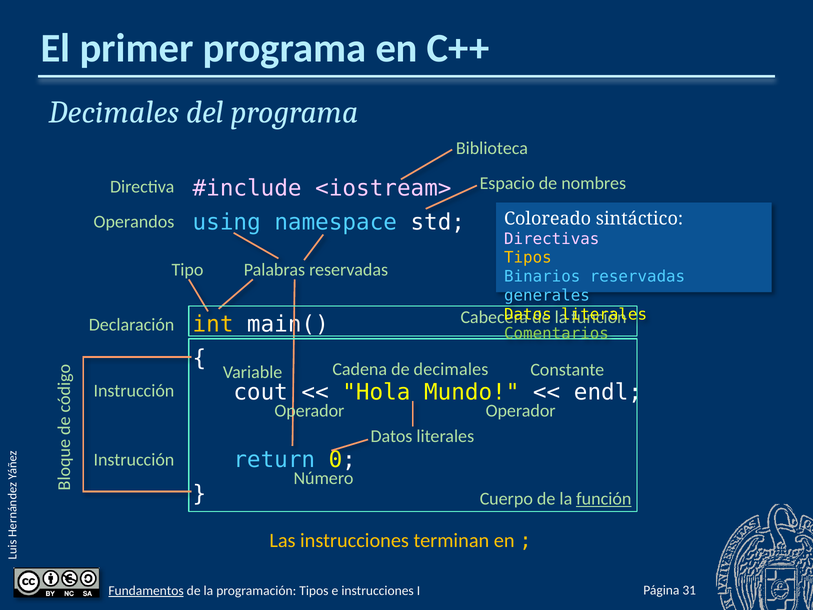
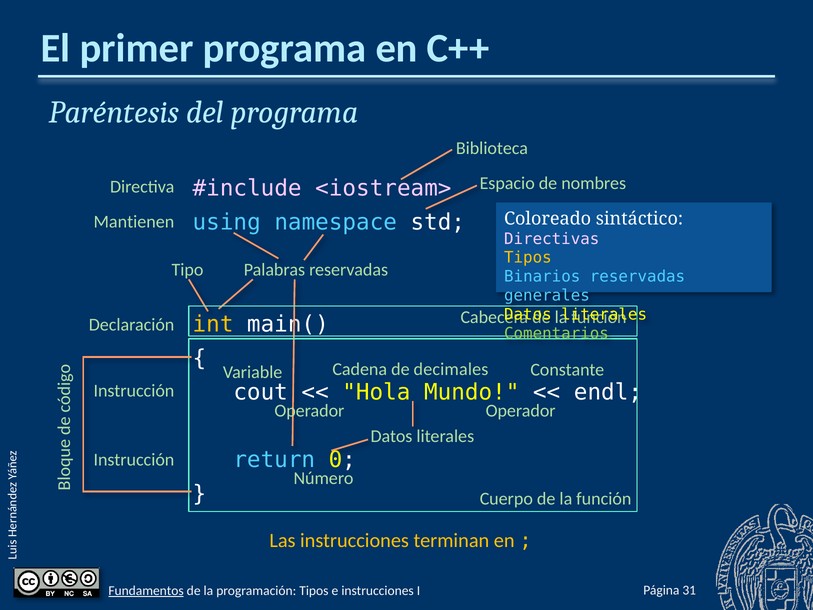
Decimales at (114, 112): Decimales -> Paréntesis
Operandos: Operandos -> Mantienen
función at (604, 499) underline: present -> none
